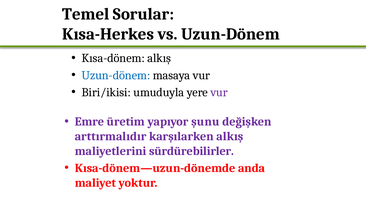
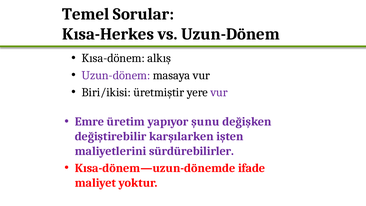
Uzun-dönem at (116, 75) colour: blue -> purple
umuduyla: umuduyla -> üretmiştir
arttırmalıdır: arttırmalıdır -> değiştirebilir
karşılarken alkış: alkış -> işten
anda: anda -> ifade
